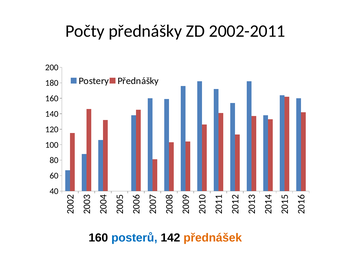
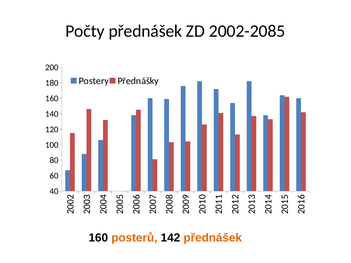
Počty přednášky: přednášky -> přednášek
2002-2011: 2002-2011 -> 2002-2085
posterů colour: blue -> orange
